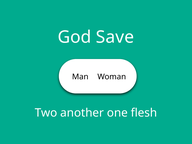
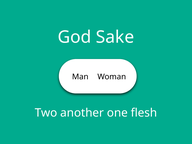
Save: Save -> Sake
